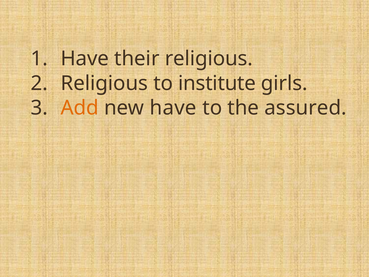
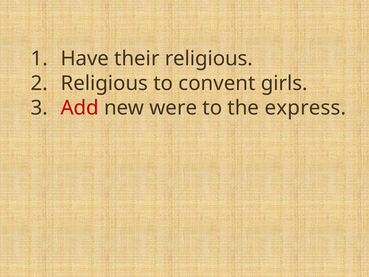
institute: institute -> convent
Add colour: orange -> red
new have: have -> were
assured: assured -> express
